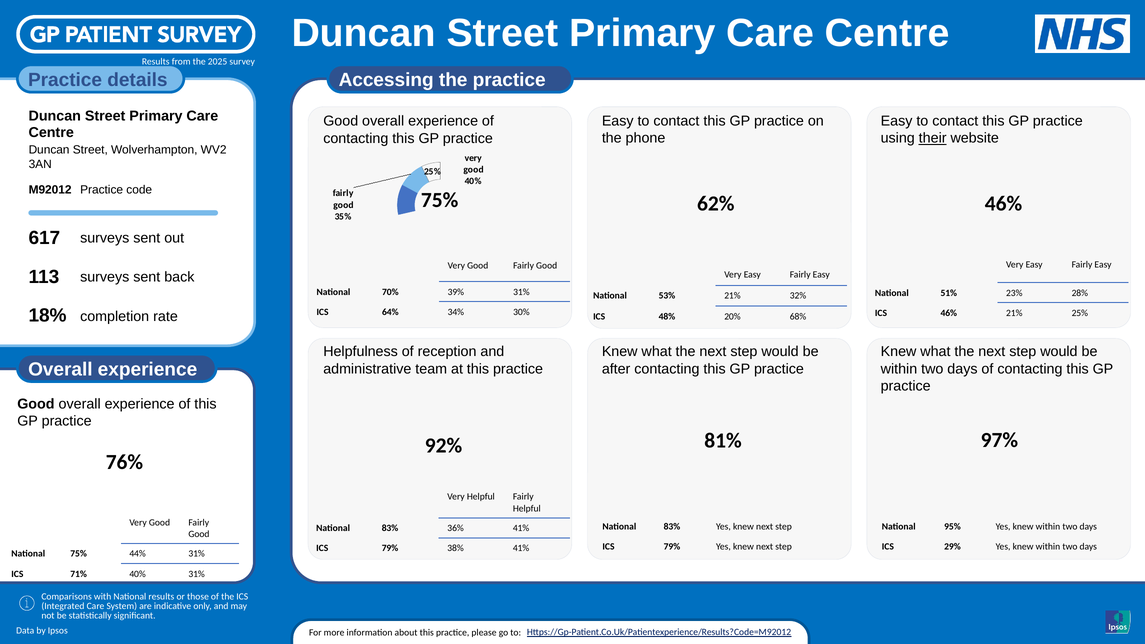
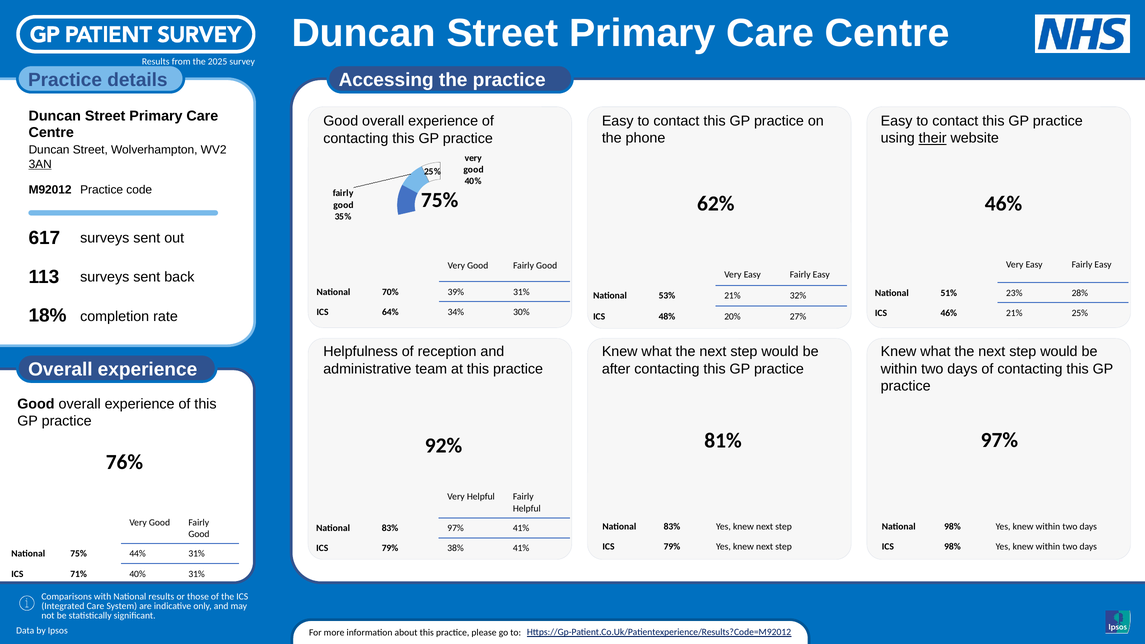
3AN underline: none -> present
68%: 68% -> 27%
National 95%: 95% -> 98%
83% 36%: 36% -> 97%
ICS 29%: 29% -> 98%
